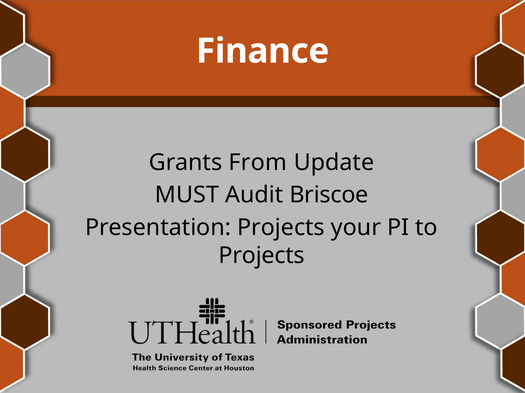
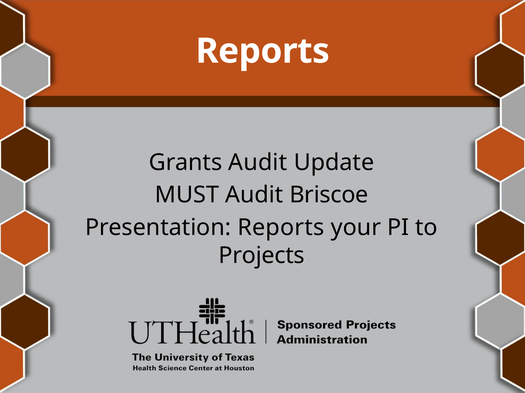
Finance at (263, 51): Finance -> Reports
Grants From: From -> Audit
Presentation Projects: Projects -> Reports
